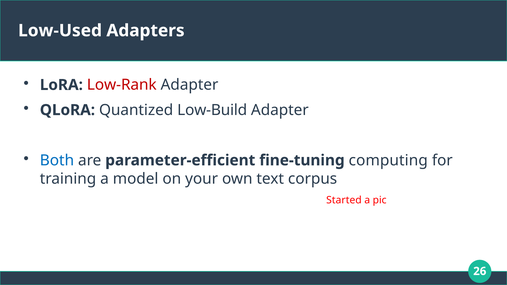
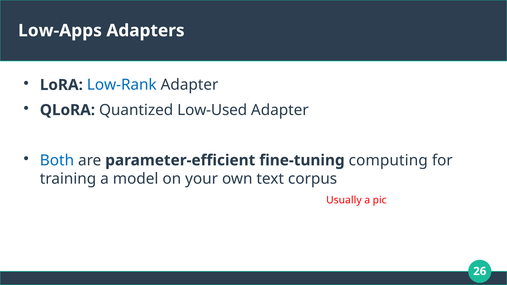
Low-Used: Low-Used -> Low-Apps
Low-Rank colour: red -> blue
Low-Build: Low-Build -> Low-Used
Started: Started -> Usually
